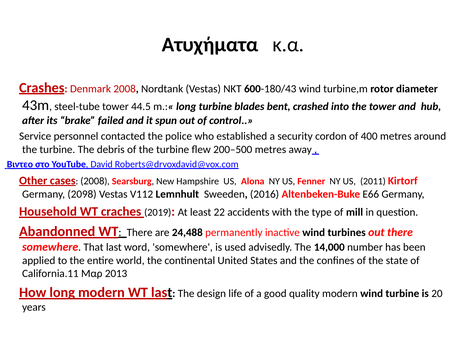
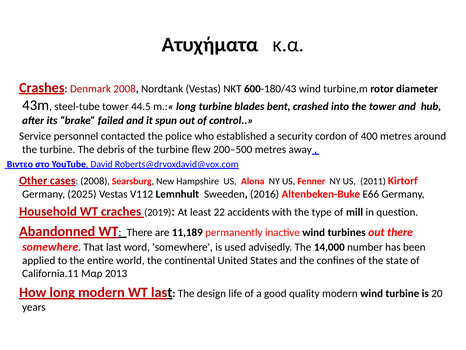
2098: 2098 -> 2025
24,488: 24,488 -> 11,189
